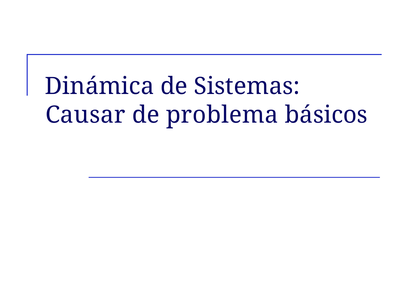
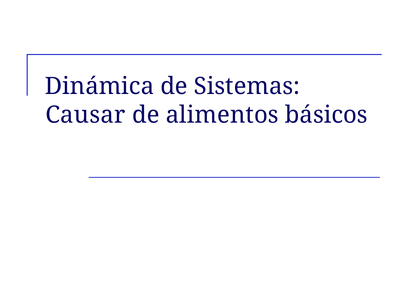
problema: problema -> alimentos
